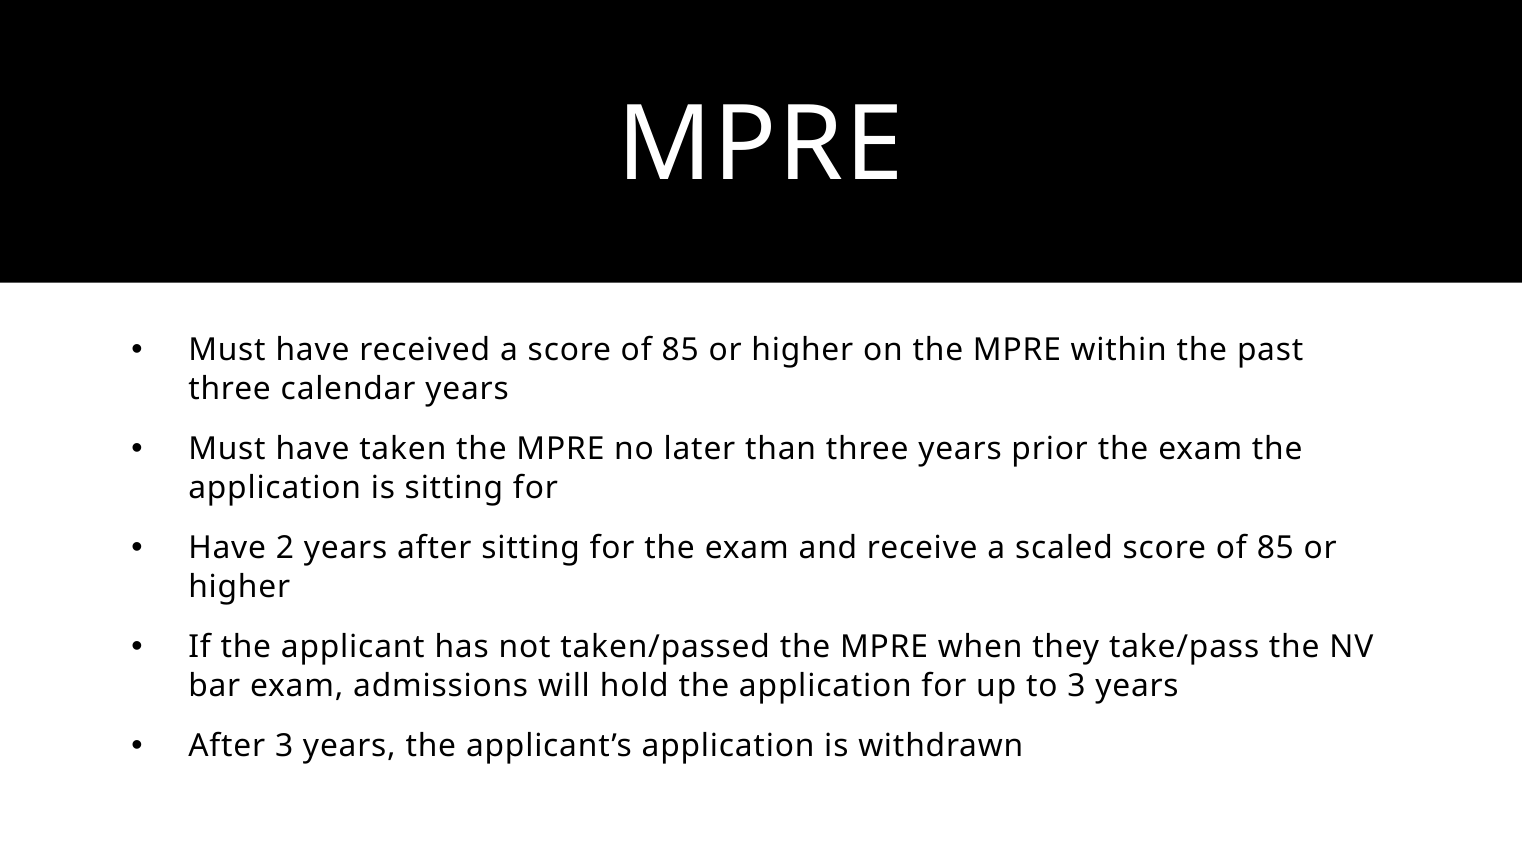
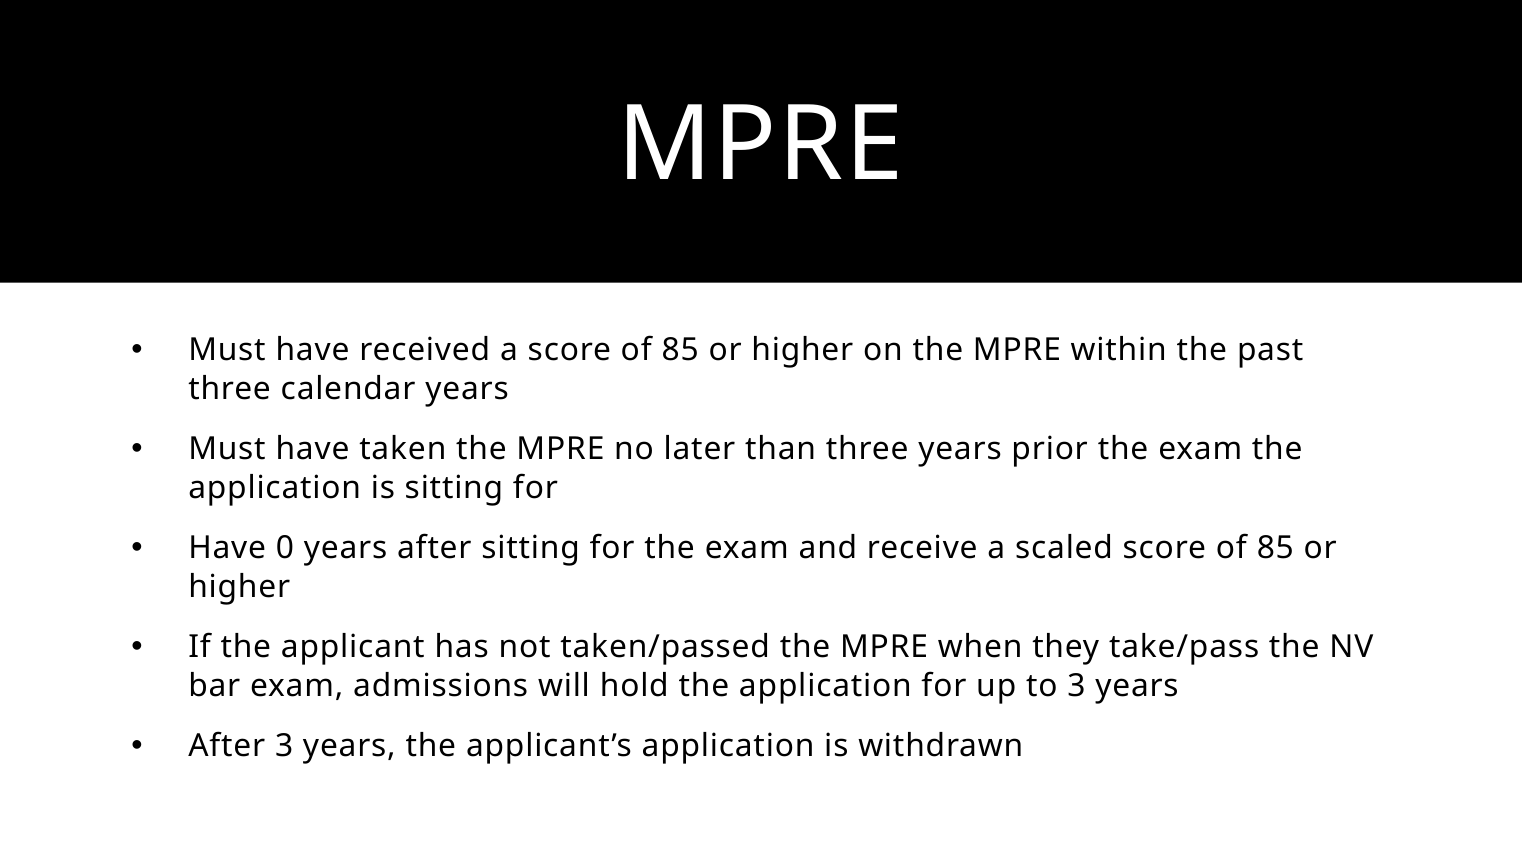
2: 2 -> 0
